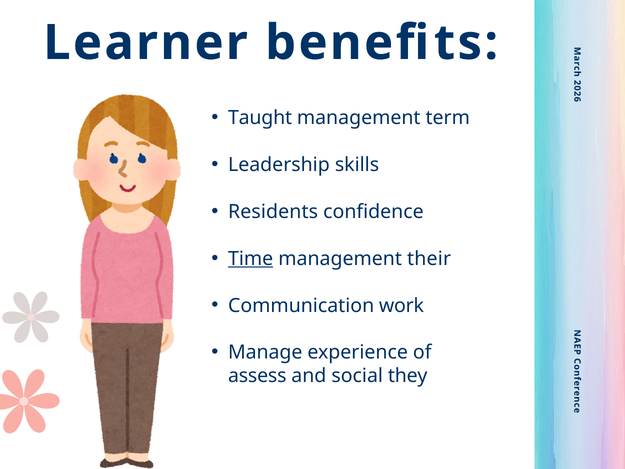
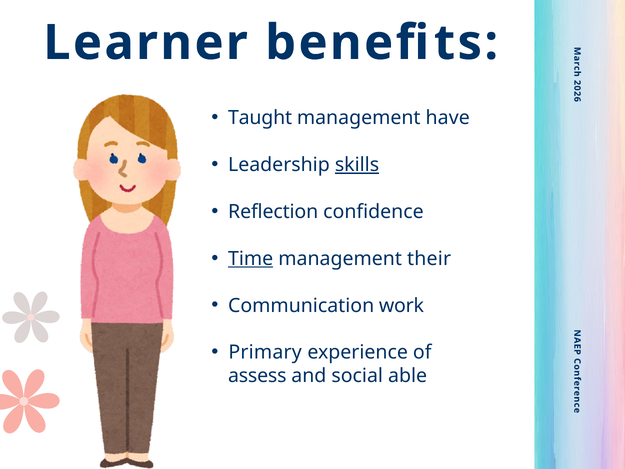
term: term -> have
skills underline: none -> present
Residents: Residents -> Reflection
Manage: Manage -> Primary
they: they -> able
